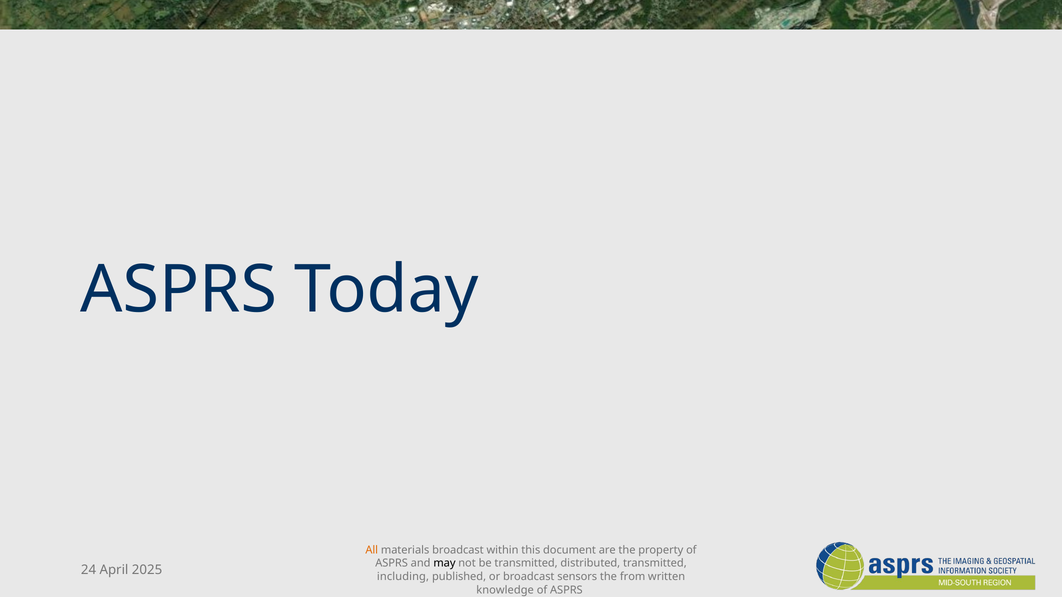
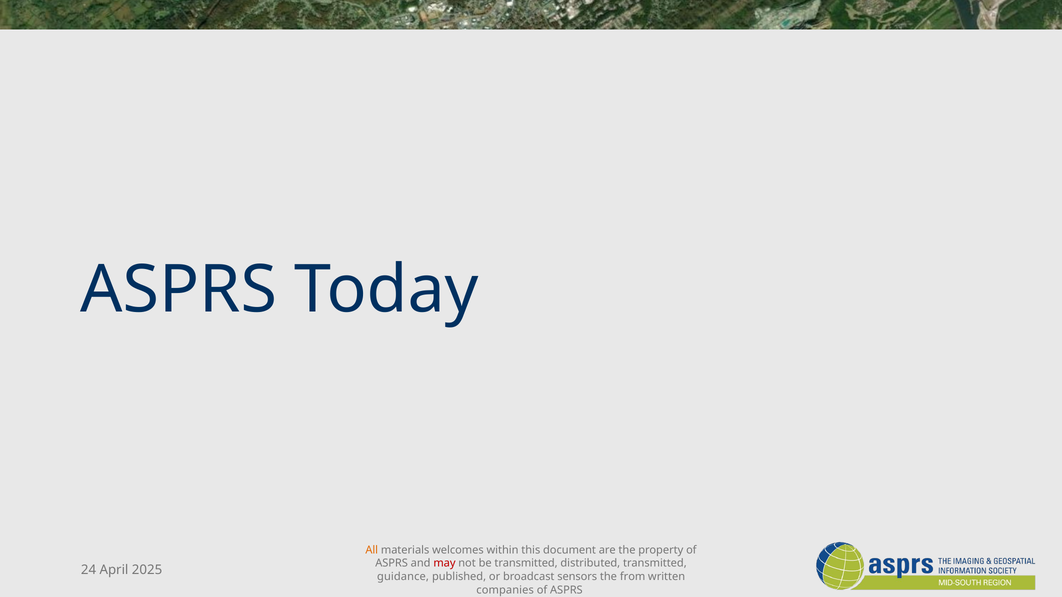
materials broadcast: broadcast -> welcomes
may colour: black -> red
including: including -> guidance
knowledge: knowledge -> companies
